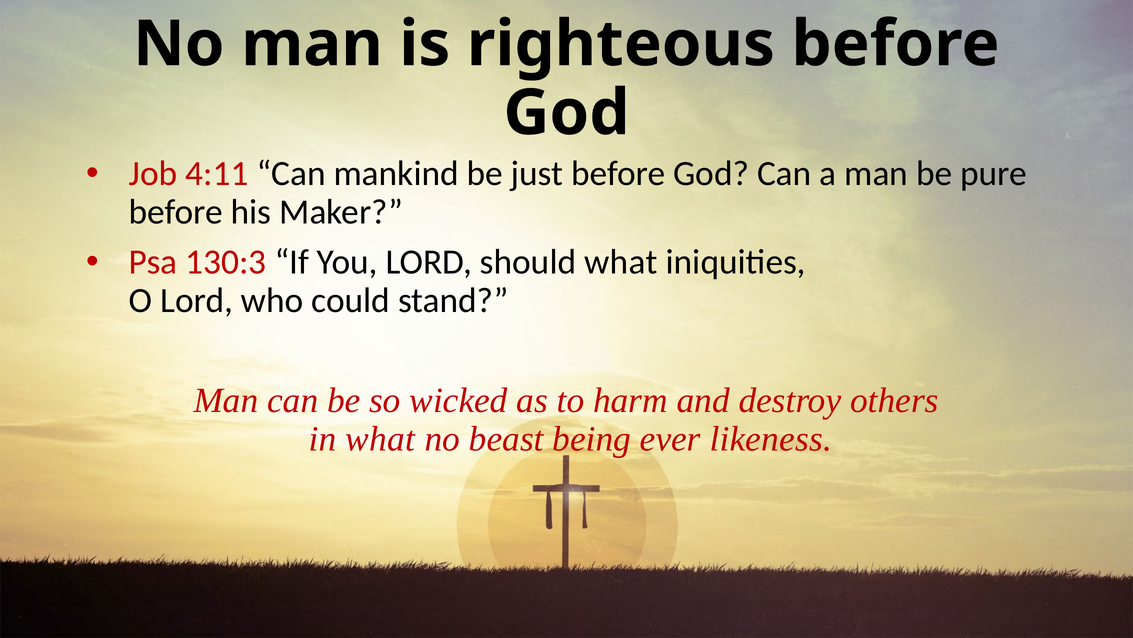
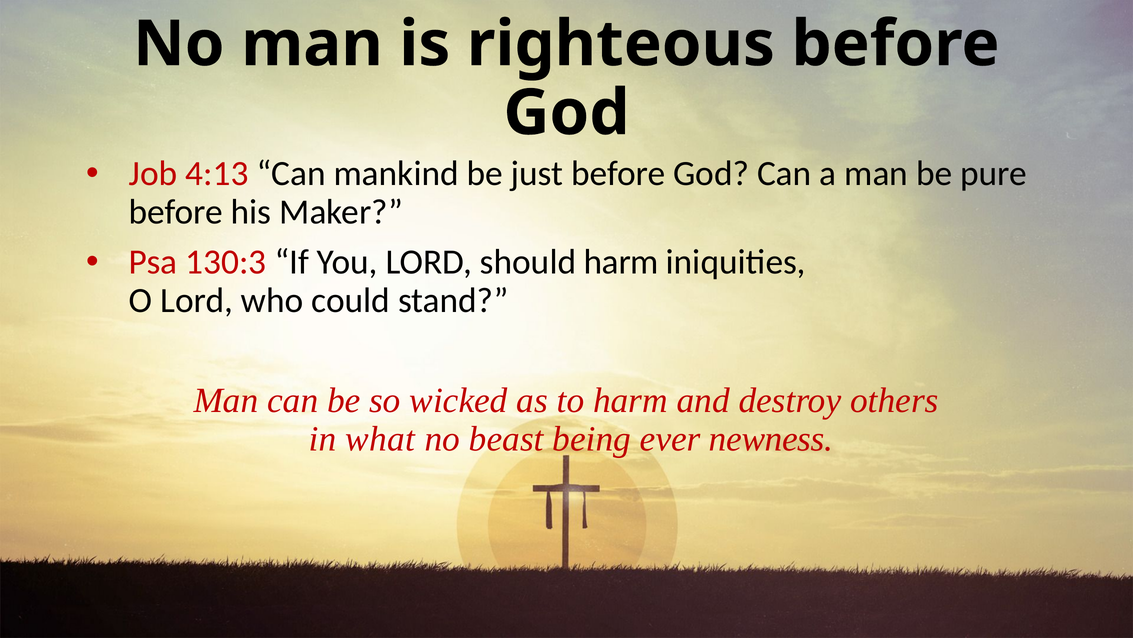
4:11: 4:11 -> 4:13
should what: what -> harm
likeness: likeness -> newness
